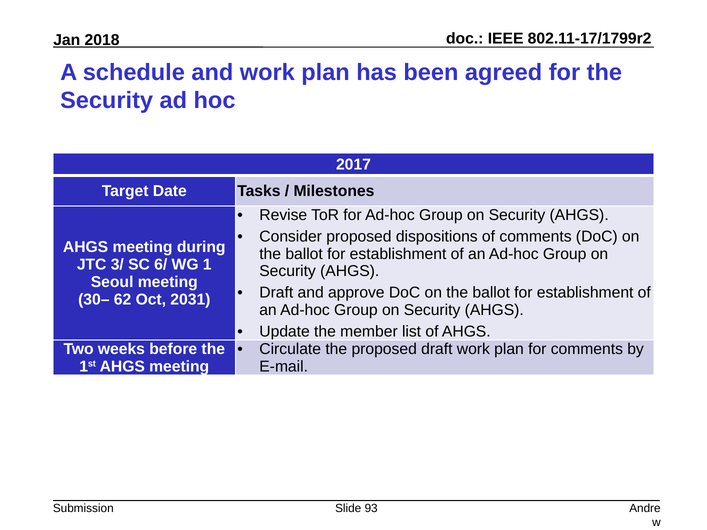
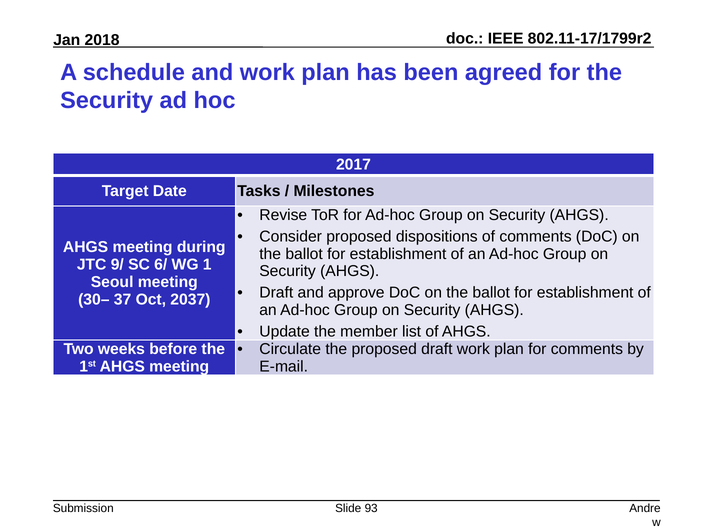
3/: 3/ -> 9/
62: 62 -> 37
2031: 2031 -> 2037
